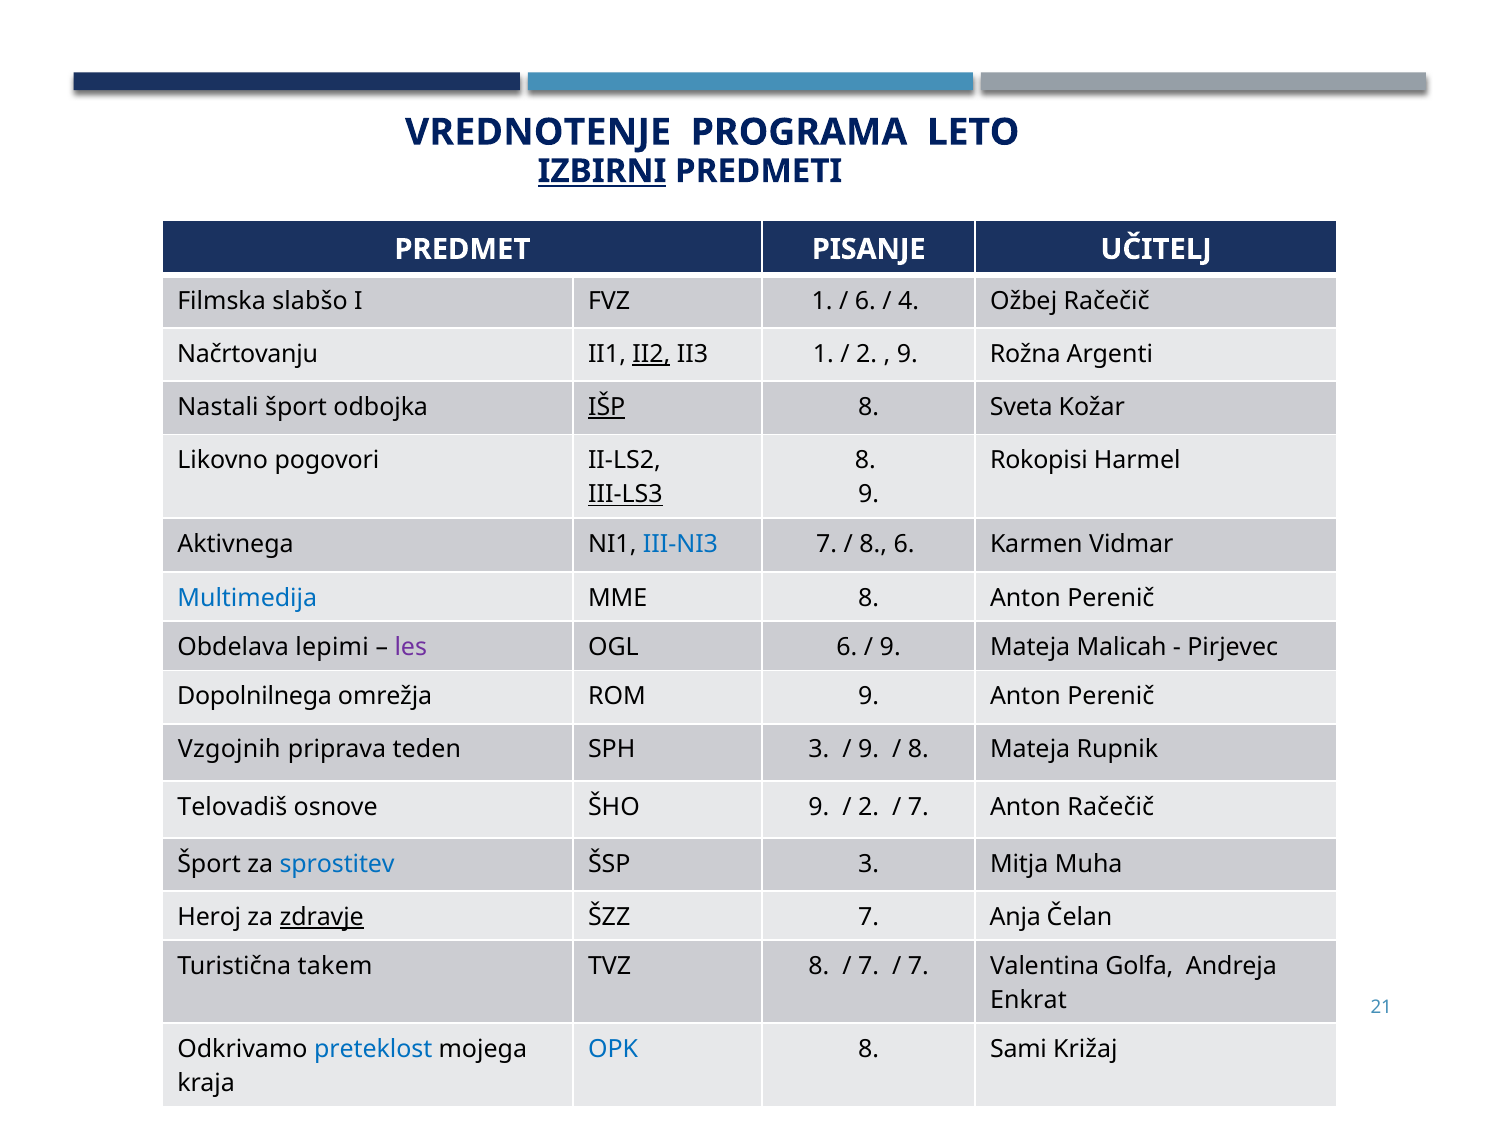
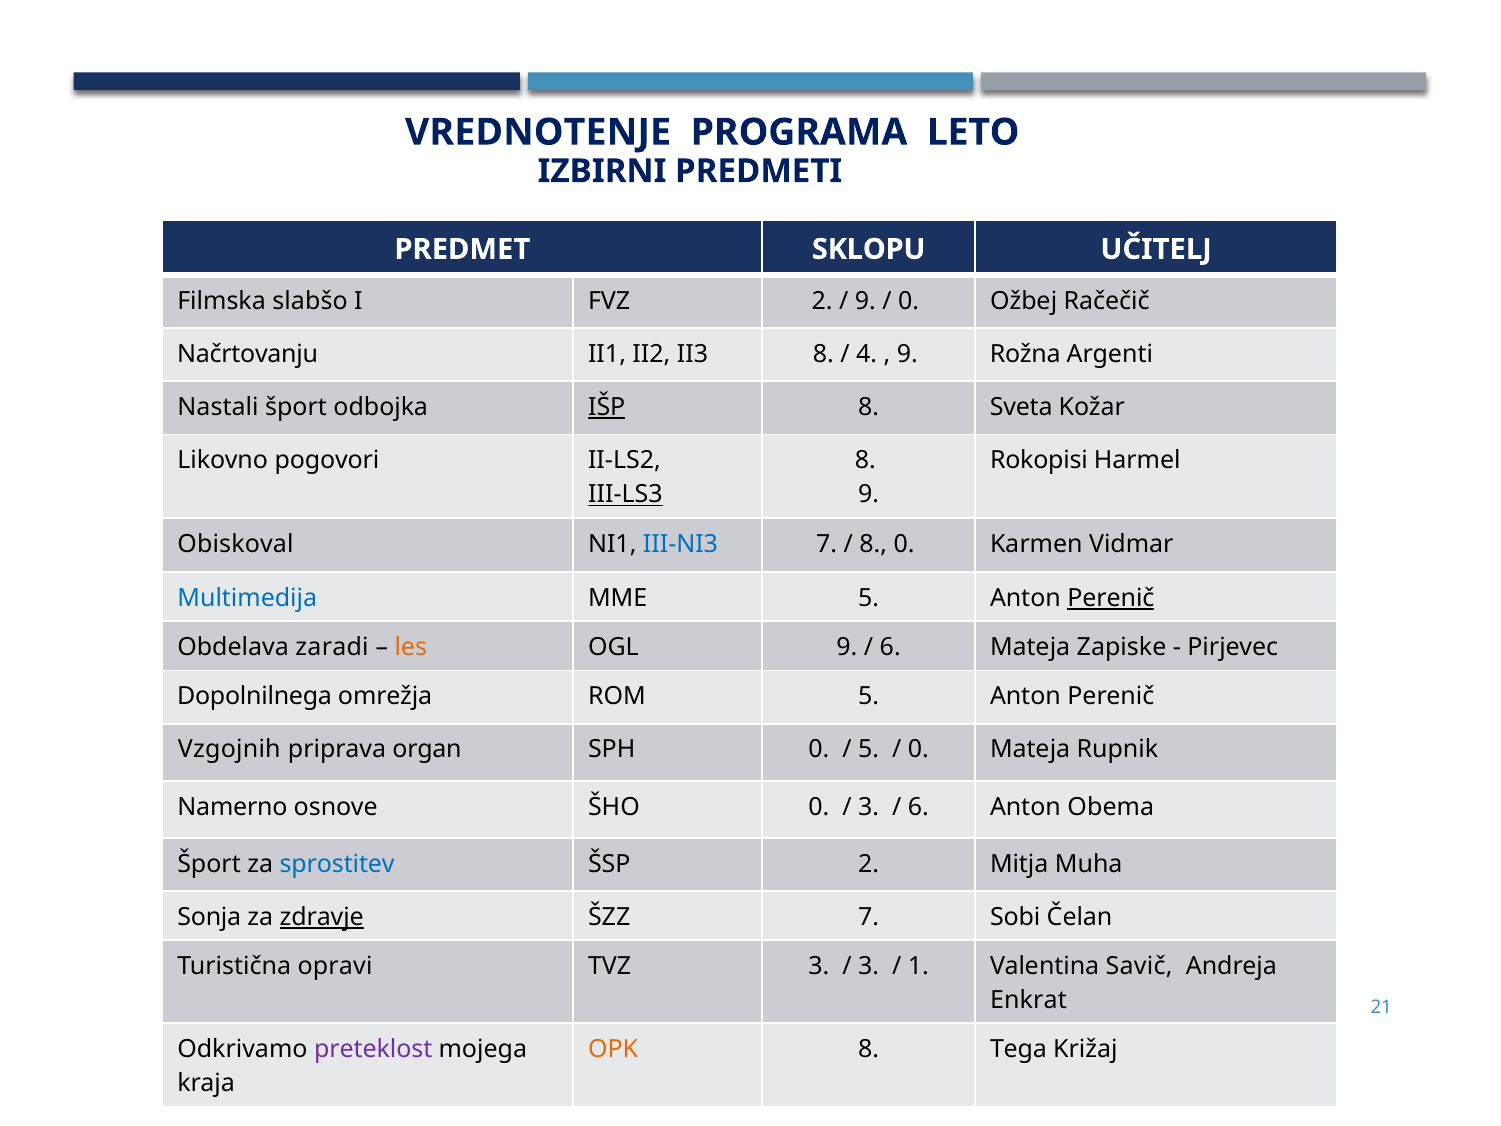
IZBIRNI underline: present -> none
PISANJE: PISANJE -> SKLOPU
FVZ 1: 1 -> 2
6 at (865, 301): 6 -> 9
4 at (909, 301): 4 -> 0
II2 underline: present -> none
II3 1: 1 -> 8
2 at (867, 354): 2 -> 4
Aktivnega: Aktivnega -> Obiskoval
8 6: 6 -> 0
MME 8: 8 -> 5
Perenič at (1111, 598) underline: none -> present
lepimi: lepimi -> zaradi
les colour: purple -> orange
OGL 6: 6 -> 9
9 at (890, 647): 9 -> 6
Malicah: Malicah -> Zapiske
ROM 9: 9 -> 5
teden: teden -> organ
SPH 3: 3 -> 0
9 at (869, 750): 9 -> 5
8 at (918, 750): 8 -> 0
Telovadiš: Telovadiš -> Namerno
ŠHO 9: 9 -> 0
2 at (869, 807): 2 -> 3
7 at (918, 807): 7 -> 6
Anton Račečič: Račečič -> Obema
ŠSP 3: 3 -> 2
Heroj: Heroj -> Sonja
Anja: Anja -> Sobi
takem: takem -> opravi
TVZ 8: 8 -> 3
7 at (869, 966): 7 -> 3
7 at (918, 966): 7 -> 1
Golfa: Golfa -> Savič
preteklost colour: blue -> purple
OPK colour: blue -> orange
Sami: Sami -> Tega
